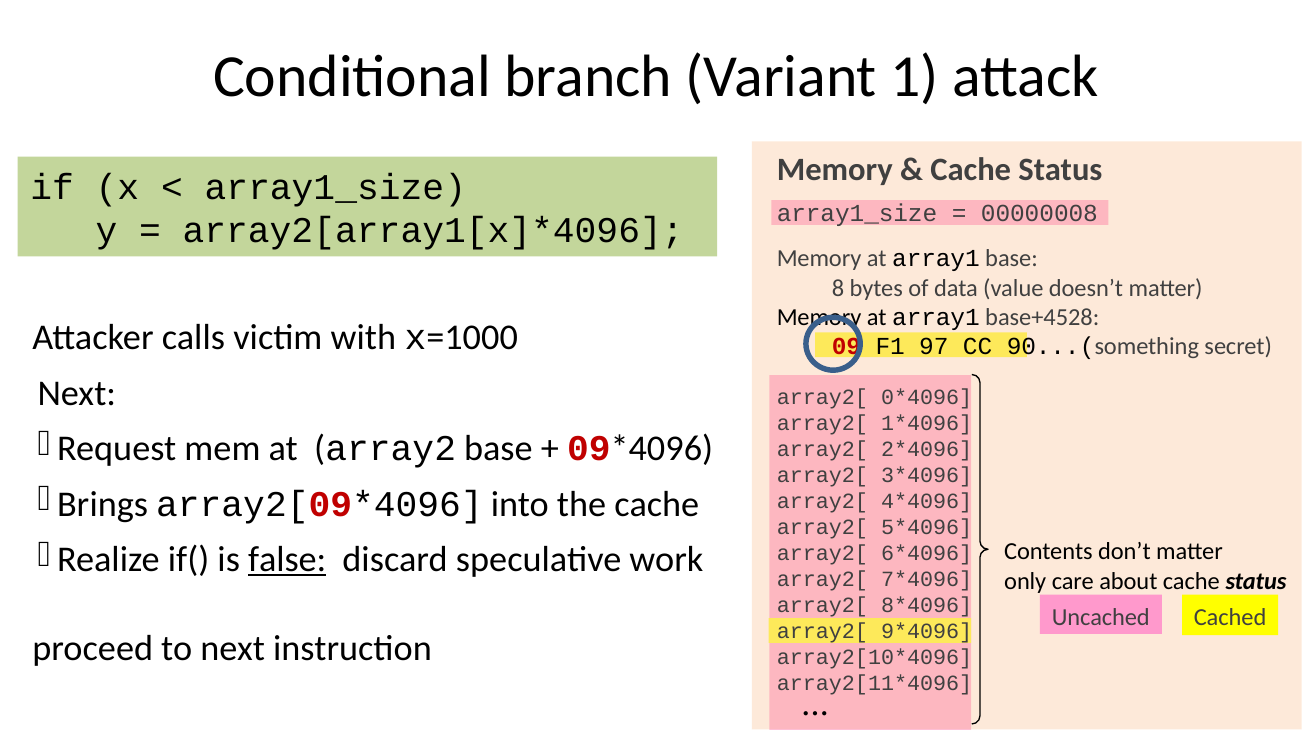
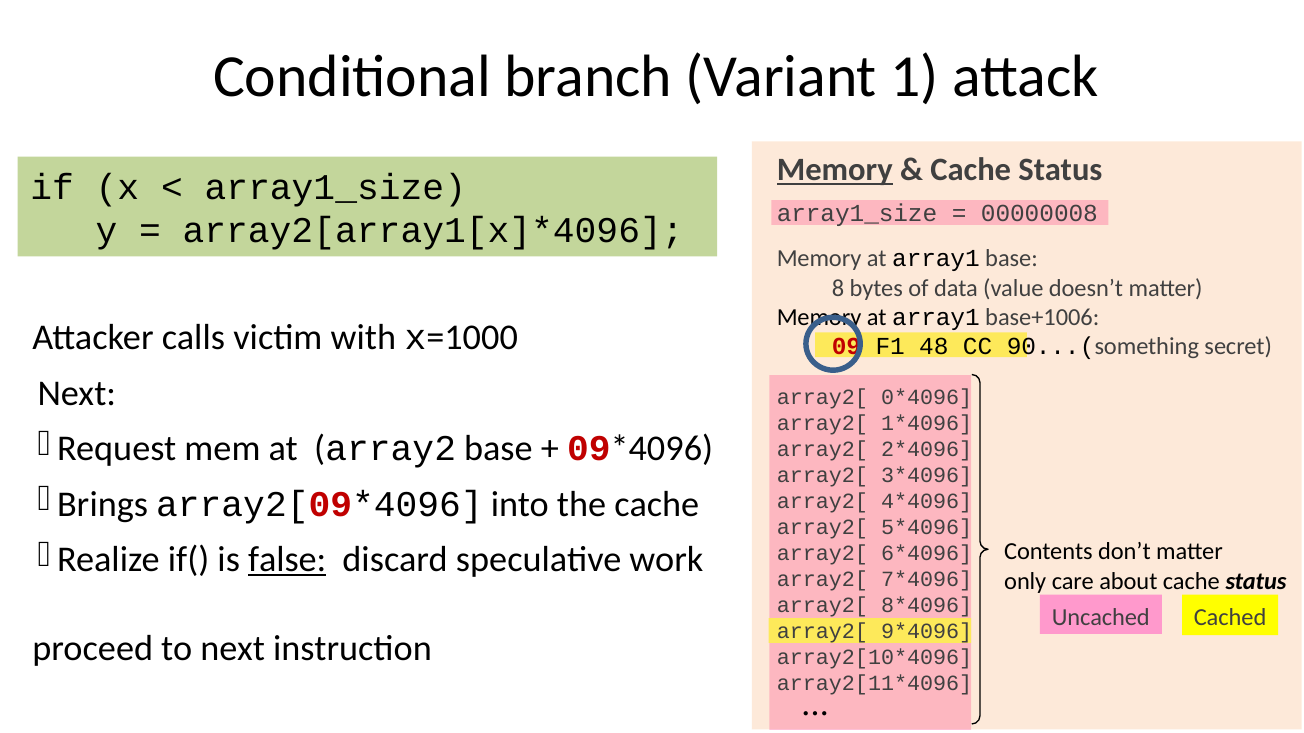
Memory at (835, 170) underline: none -> present
base+4528: base+4528 -> base+1006
97: 97 -> 48
